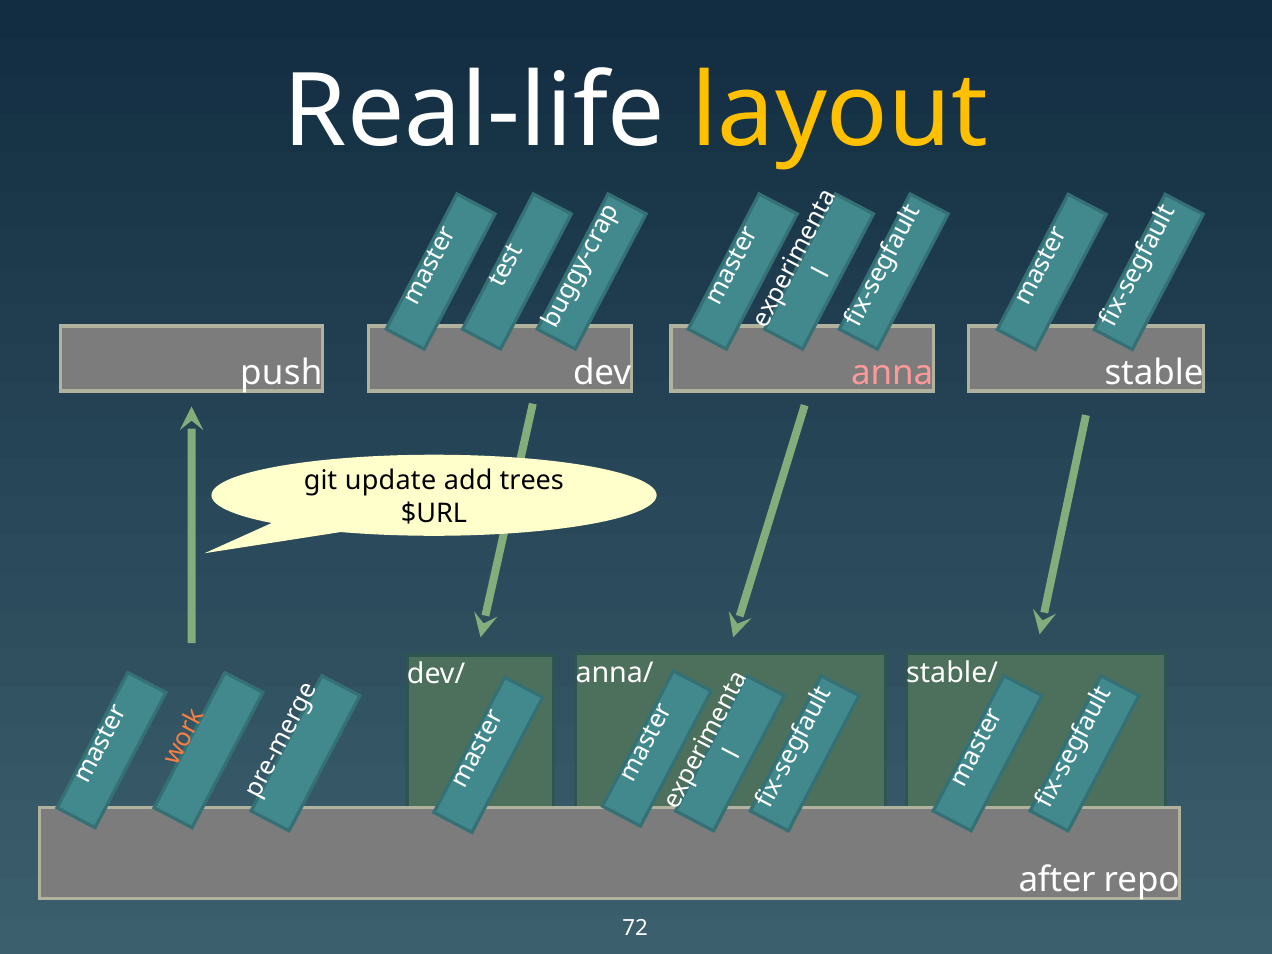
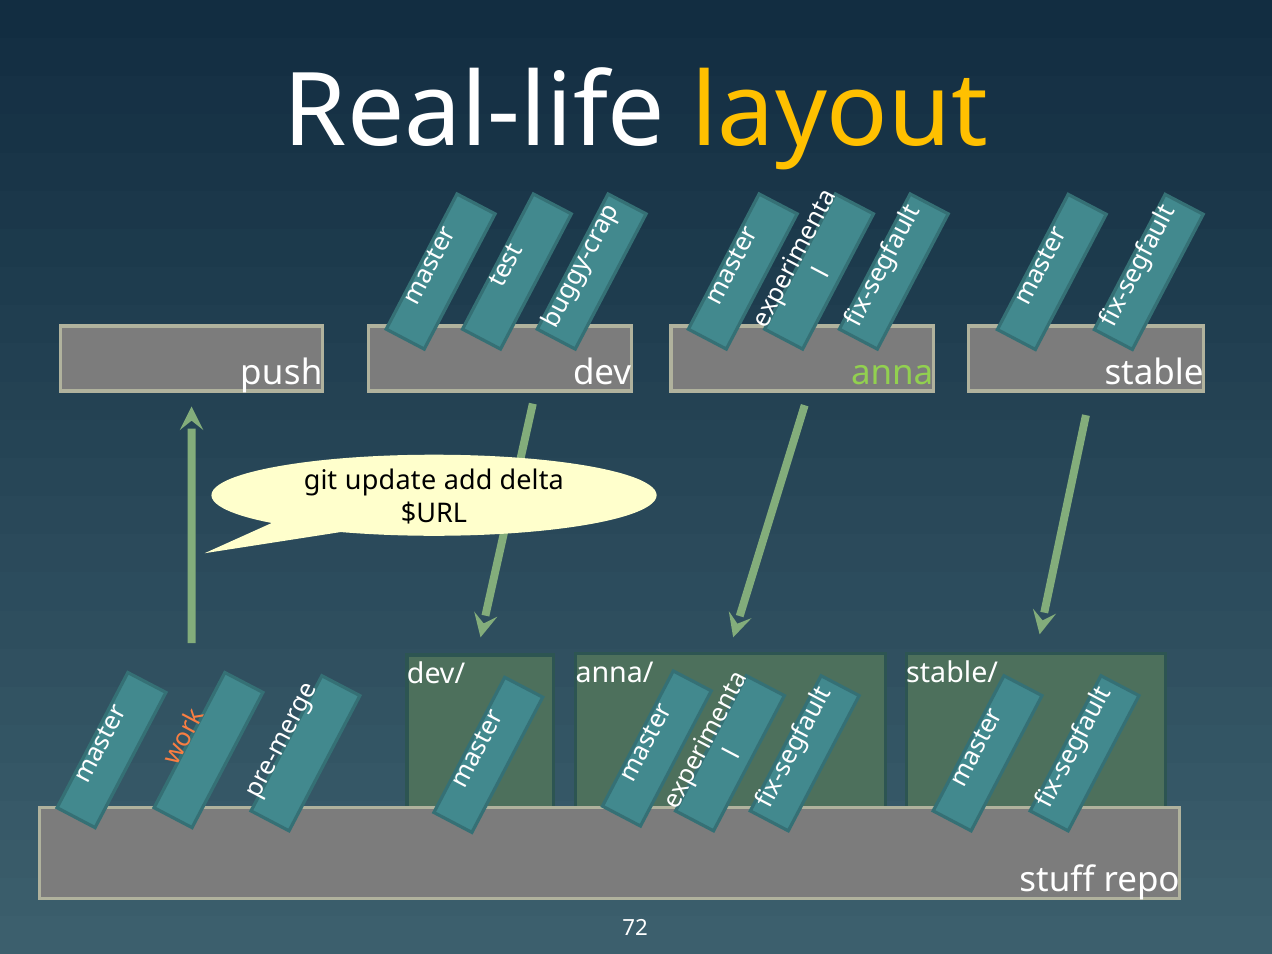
anna colour: pink -> light green
trees: trees -> delta
after: after -> stuff
